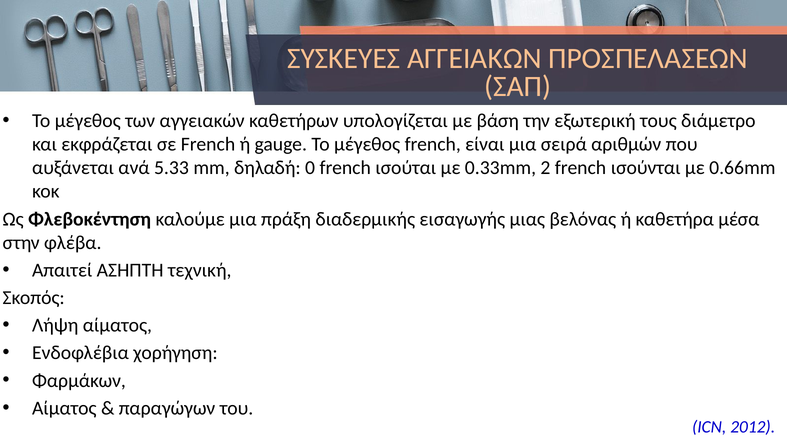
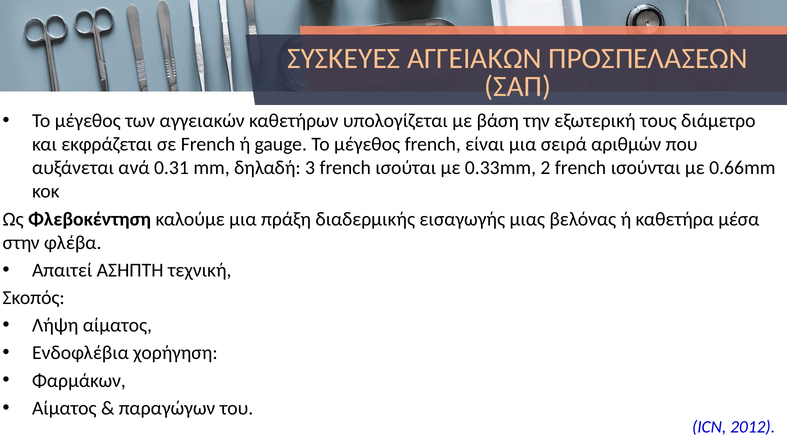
5.33: 5.33 -> 0.31
0: 0 -> 3
